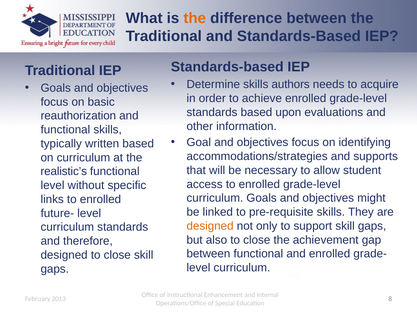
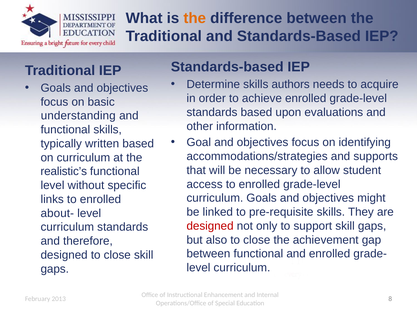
reauthorization: reauthorization -> understanding
future-: future- -> about-
designed at (210, 226) colour: orange -> red
